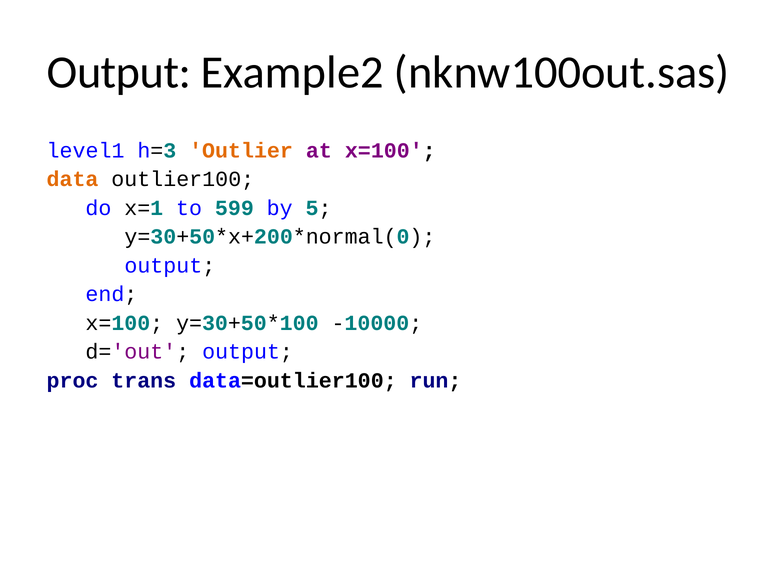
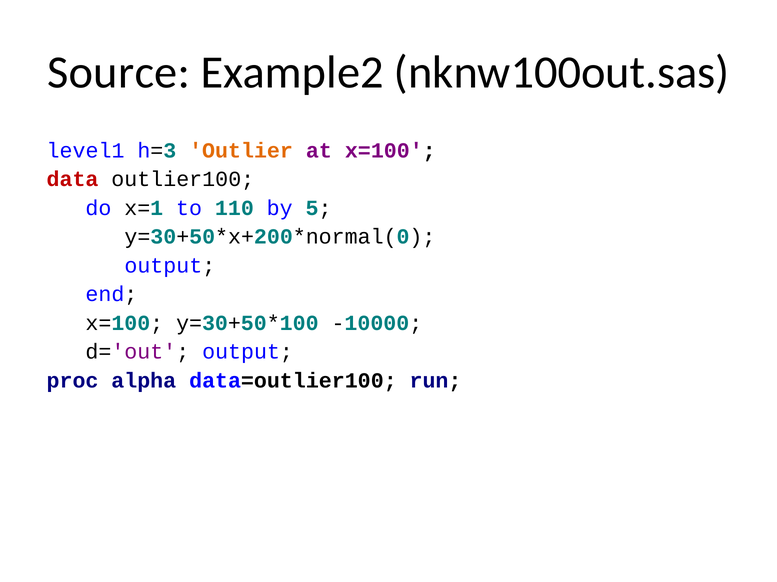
Output at (119, 72): Output -> Source
data colour: orange -> red
599: 599 -> 110
trans: trans -> alpha
